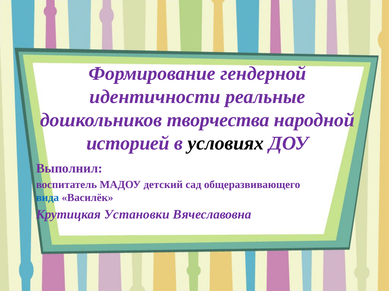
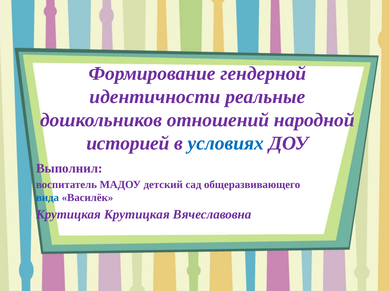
творчества: творчества -> отношений
условиях colour: black -> blue
Крутицкая Установки: Установки -> Крутицкая
